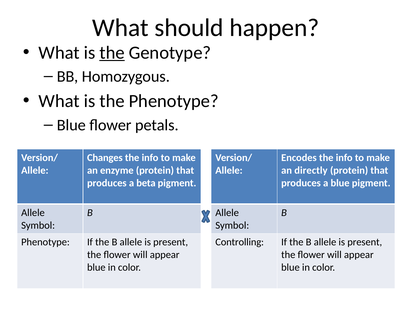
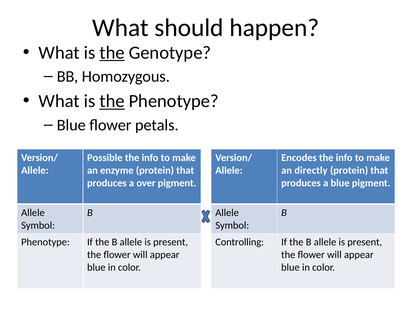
the at (112, 101) underline: none -> present
Changes: Changes -> Possible
beta: beta -> over
